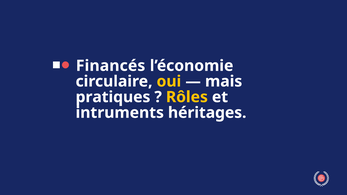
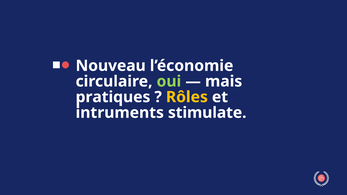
Financés: Financés -> Nouveau
oui colour: yellow -> light green
héritages: héritages -> stimulate
